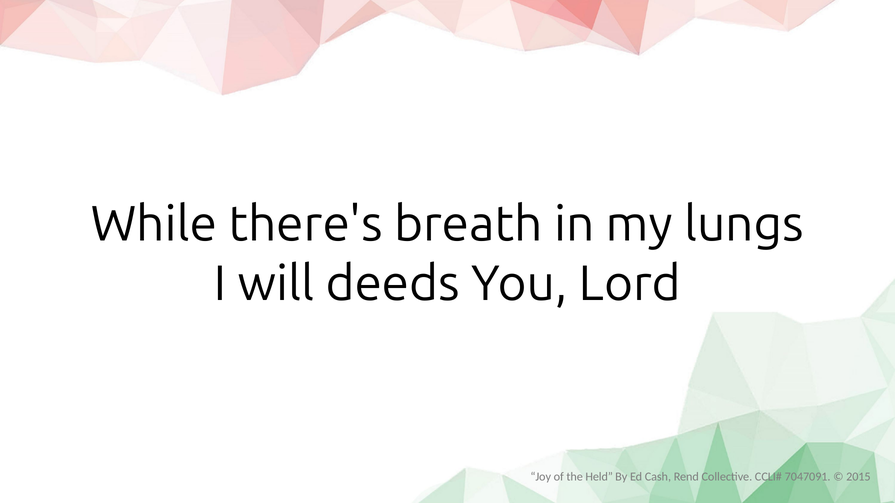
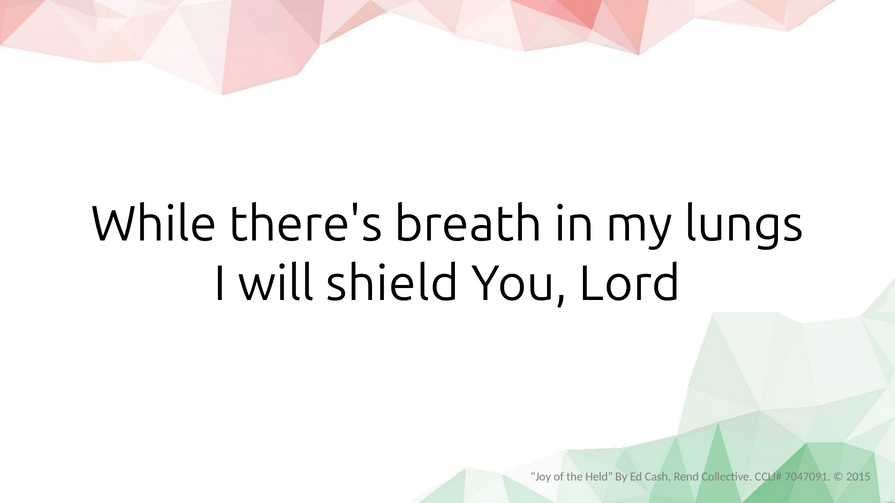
deeds: deeds -> shield
